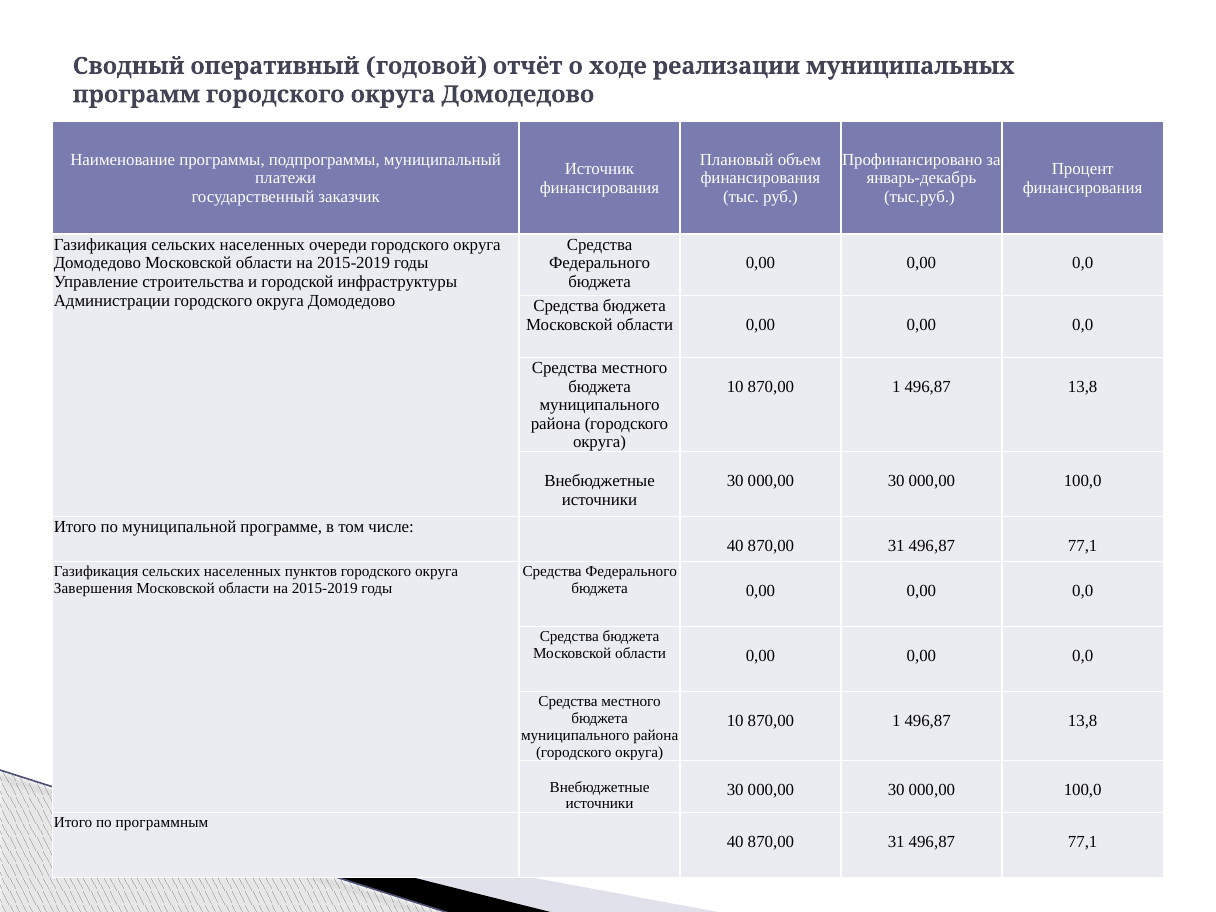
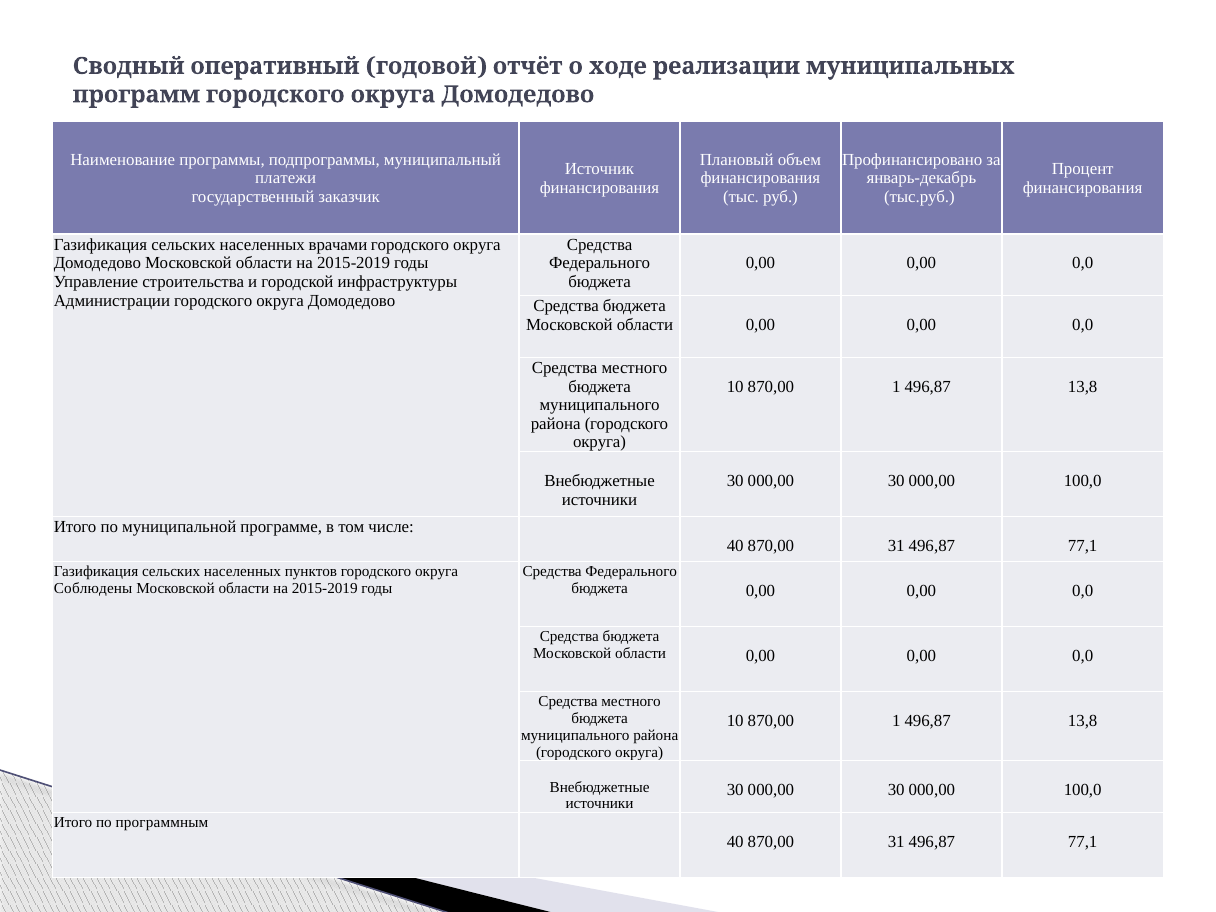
очереди: очереди -> врачами
Завершения: Завершения -> Соблюдены
